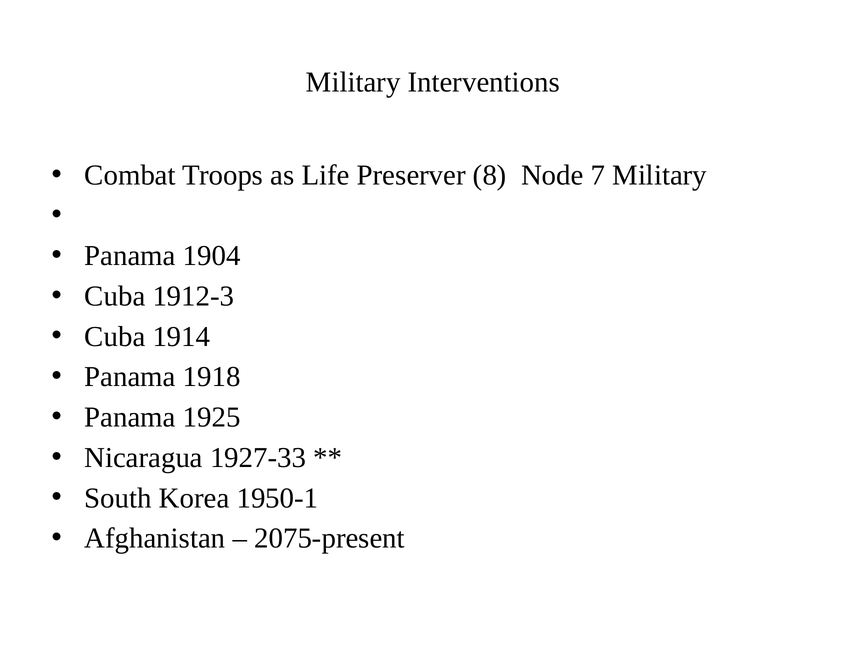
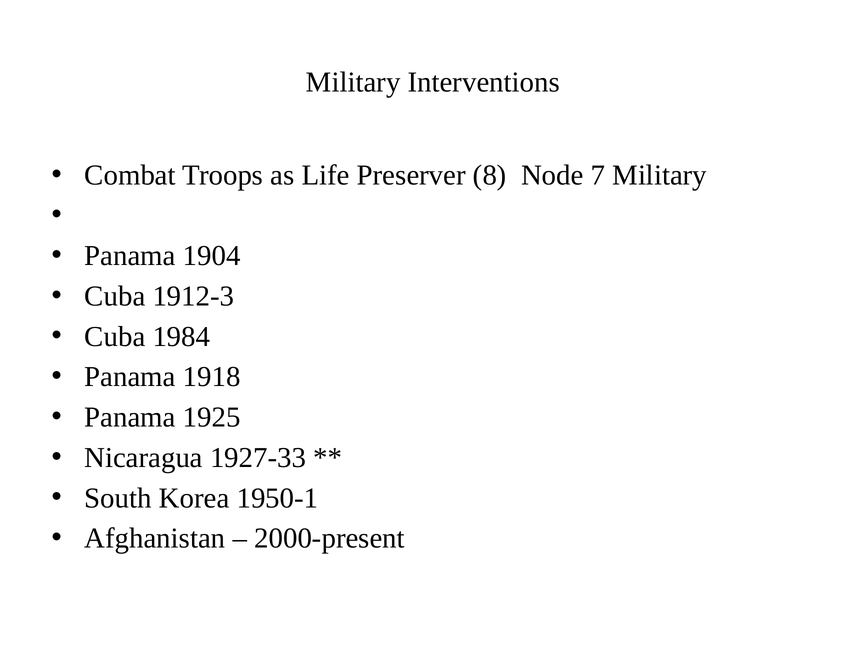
1914: 1914 -> 1984
2075-present: 2075-present -> 2000-present
